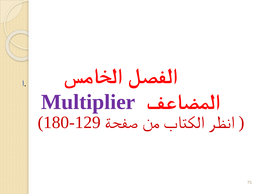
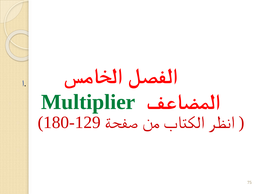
Multiplier colour: purple -> green
